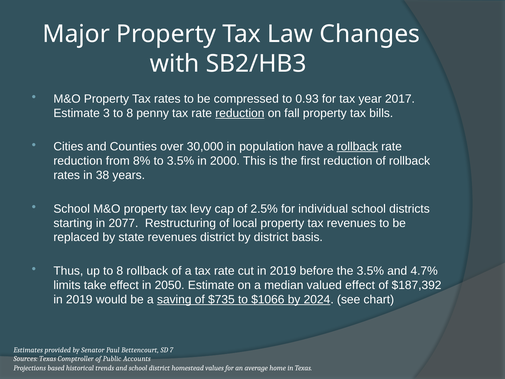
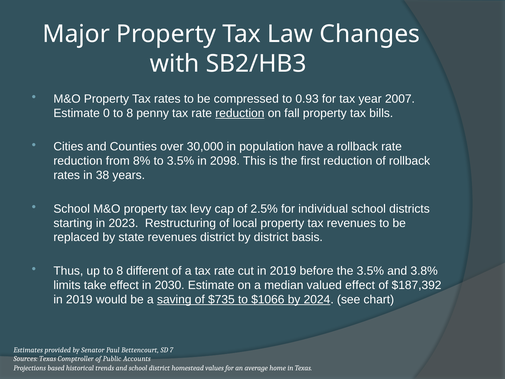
2017: 2017 -> 2007
3: 3 -> 0
rollback at (357, 147) underline: present -> none
2000: 2000 -> 2098
2077: 2077 -> 2023
8 rollback: rollback -> different
4.7%: 4.7% -> 3.8%
2050: 2050 -> 2030
